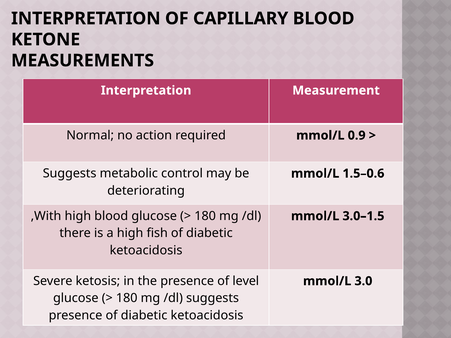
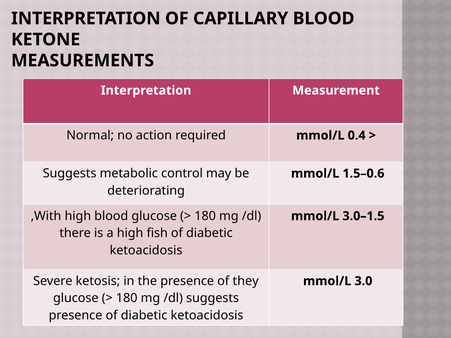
0.9: 0.9 -> 0.4
level: level -> they
